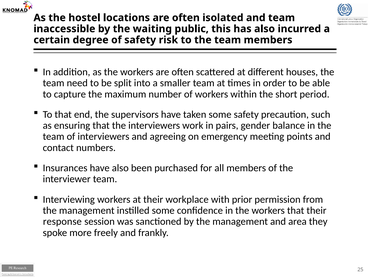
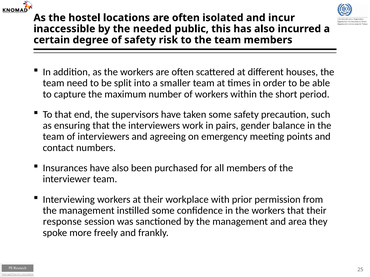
and team: team -> incur
waiting: waiting -> needed
